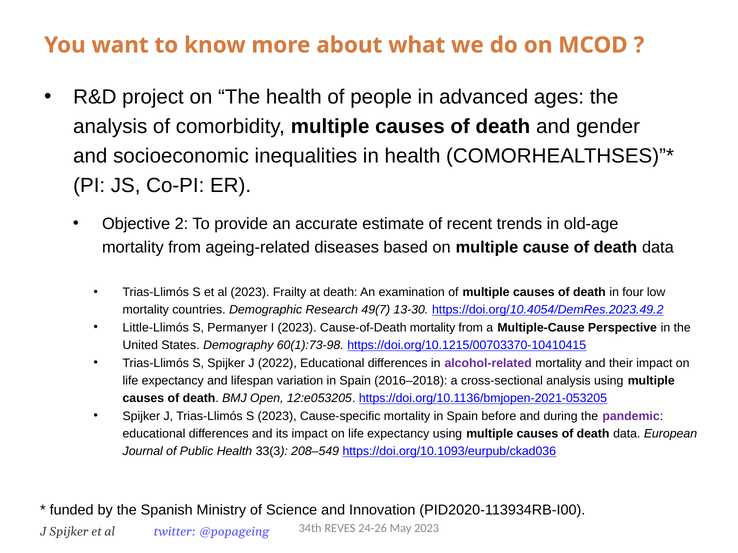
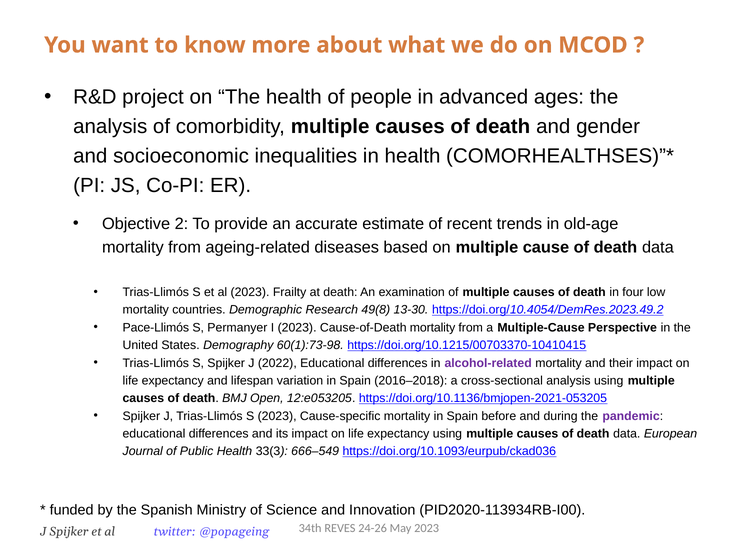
49(7: 49(7 -> 49(8
Little-Llimós: Little-Llimós -> Pace-Llimós
208–549: 208–549 -> 666–549
